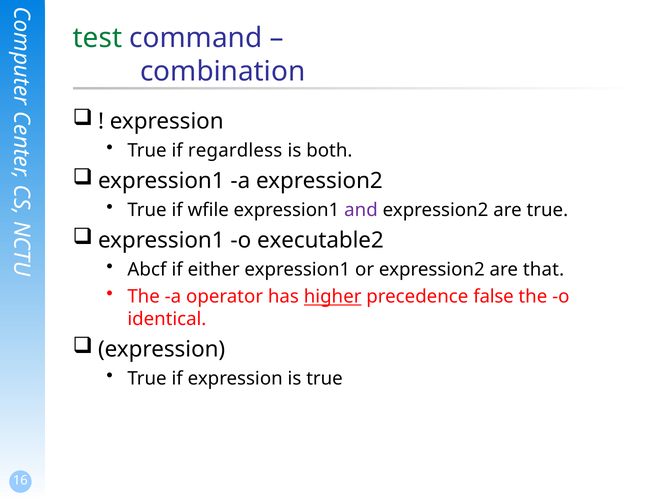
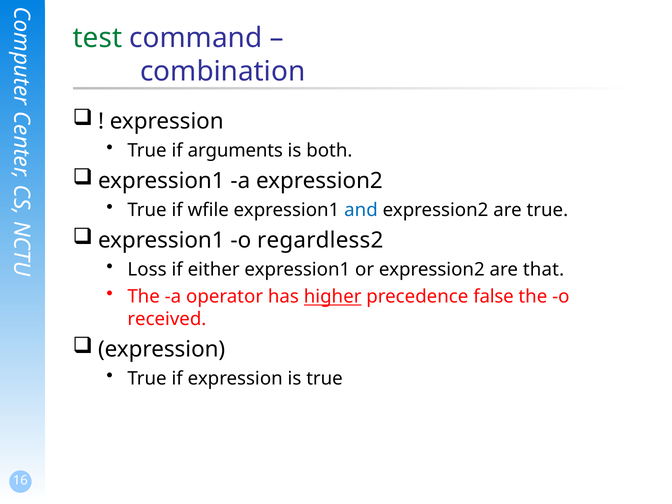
regardless: regardless -> arguments
and colour: purple -> blue
executable2: executable2 -> regardless2
Abcf: Abcf -> Loss
identical: identical -> received
